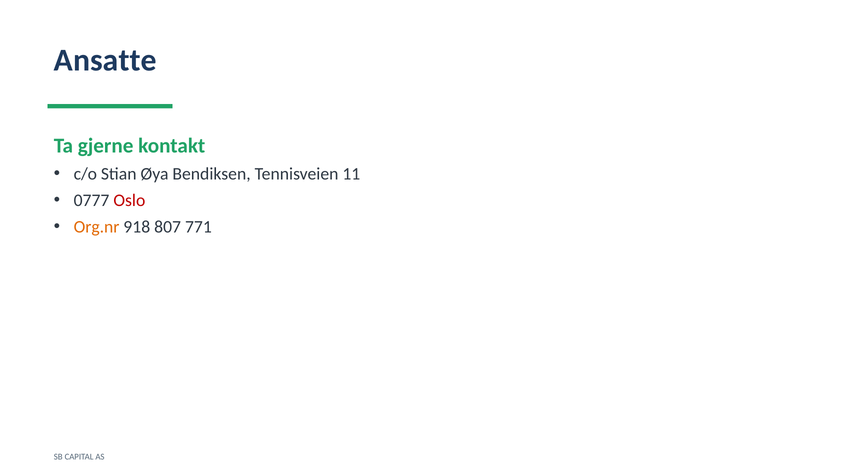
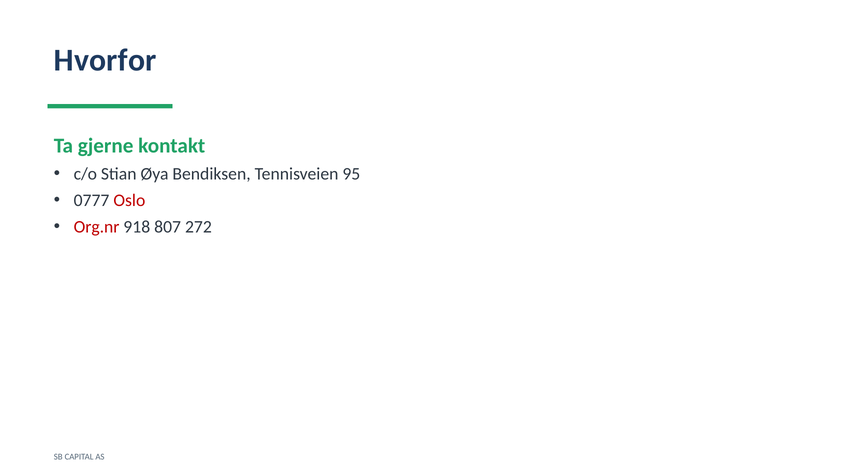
Ansatte: Ansatte -> Hvorfor
11: 11 -> 95
Org.nr colour: orange -> red
771: 771 -> 272
